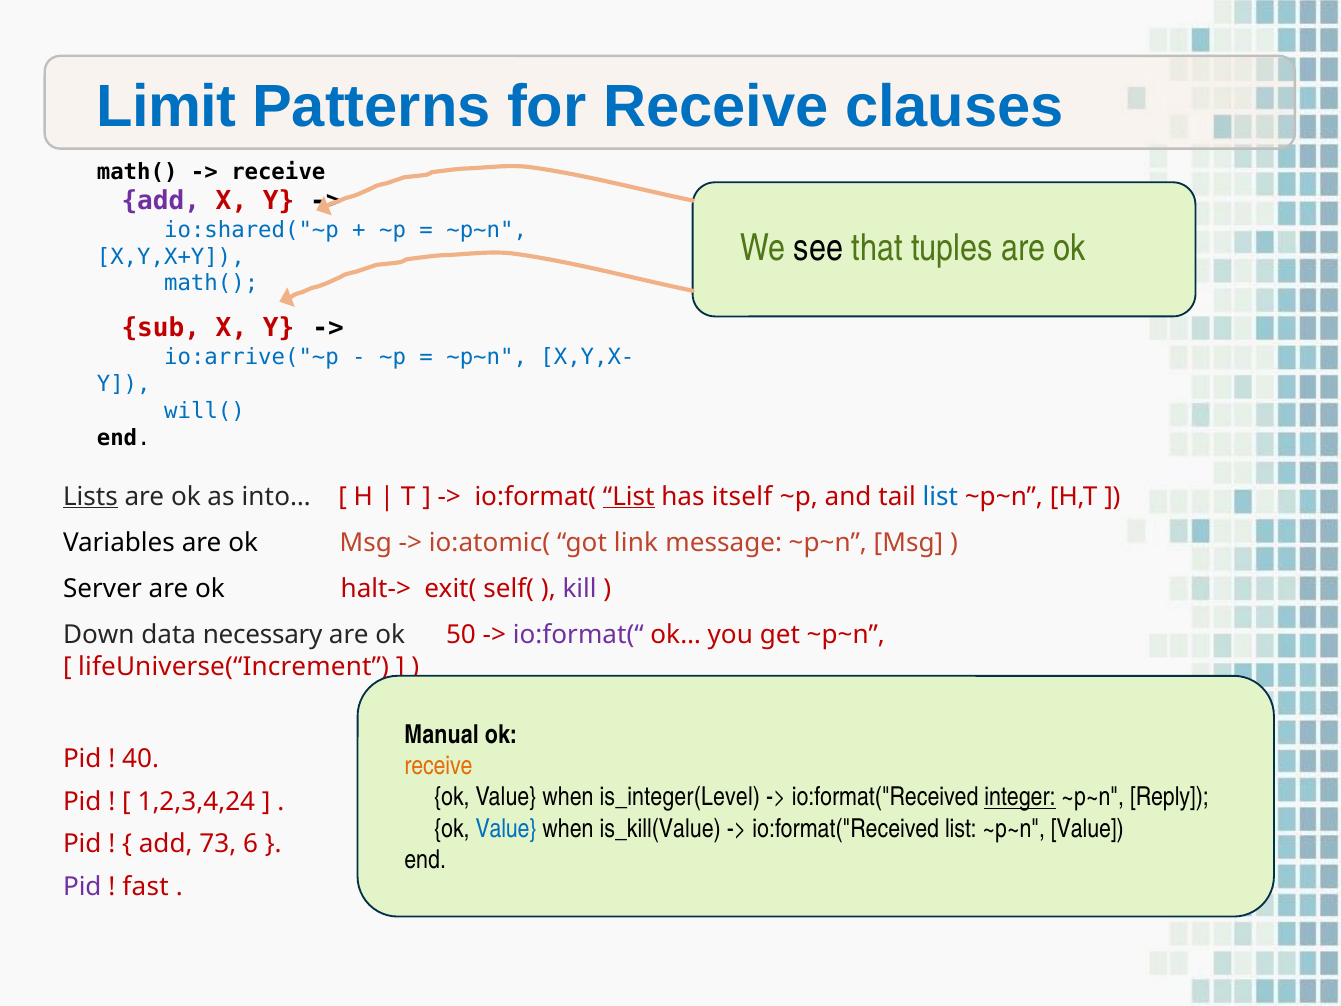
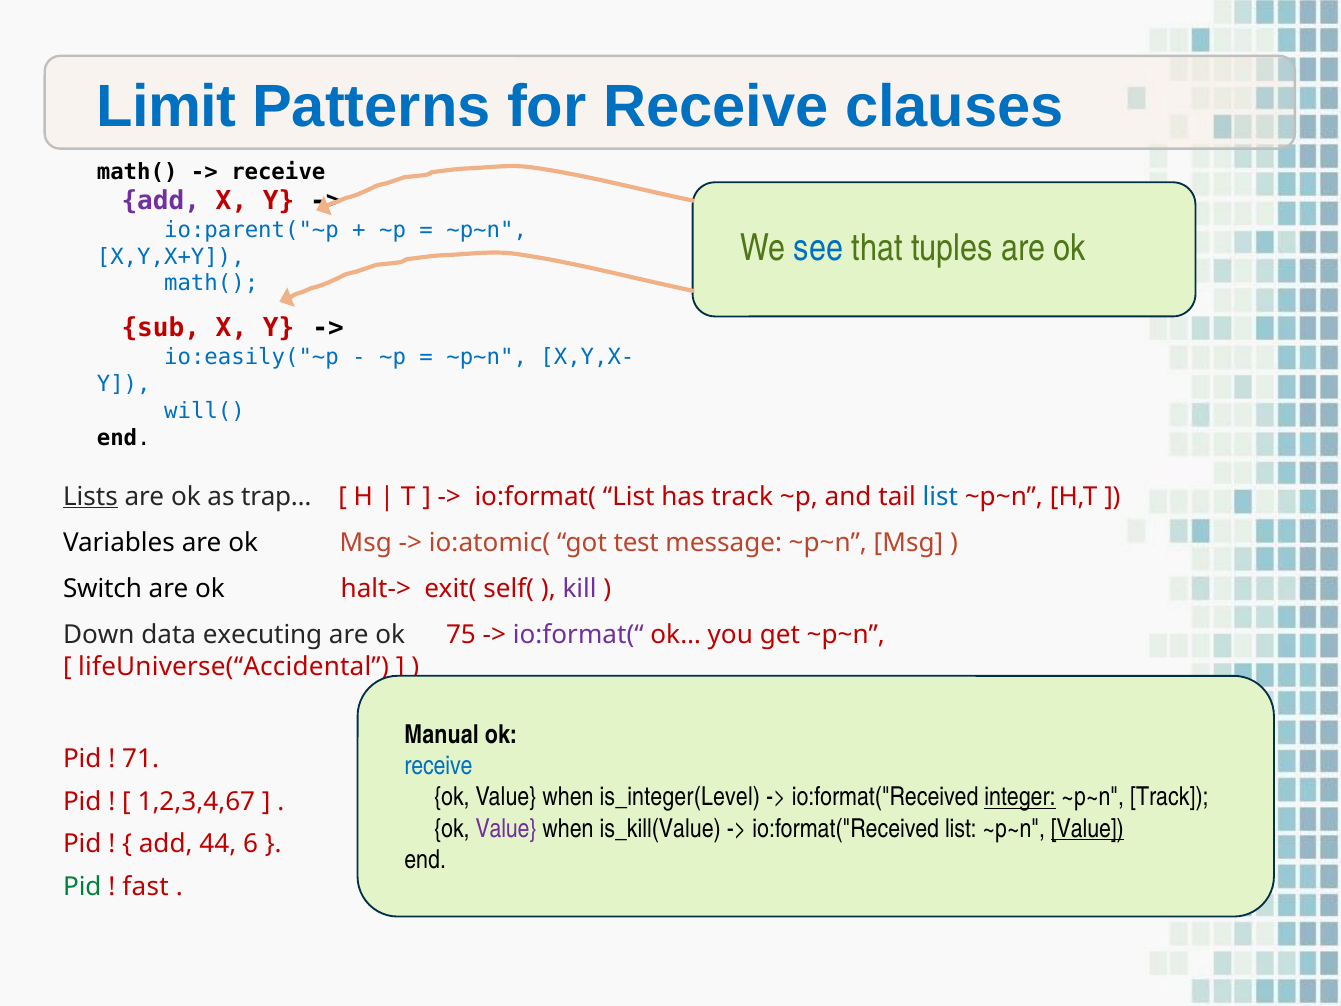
io:shared("~p: io:shared("~p -> io:parent("~p
see colour: black -> blue
io:arrive("~p: io:arrive("~p -> io:easily("~p
into…: into… -> trap…
List at (629, 496) underline: present -> none
has itself: itself -> track
link: link -> test
Server: Server -> Switch
necessary: necessary -> executing
50: 50 -> 75
lifeUniverse(“Increment: lifeUniverse(“Increment -> lifeUniverse(“Accidental
40: 40 -> 71
receive at (438, 766) colour: orange -> blue
~p~n Reply: Reply -> Track
1,2,3,4,24: 1,2,3,4,24 -> 1,2,3,4,67
Value at (506, 828) colour: blue -> purple
Value at (1087, 828) underline: none -> present
73: 73 -> 44
Pid at (82, 886) colour: purple -> green
